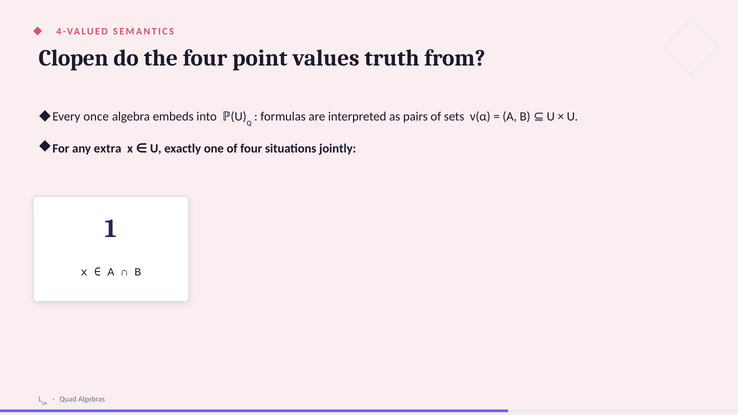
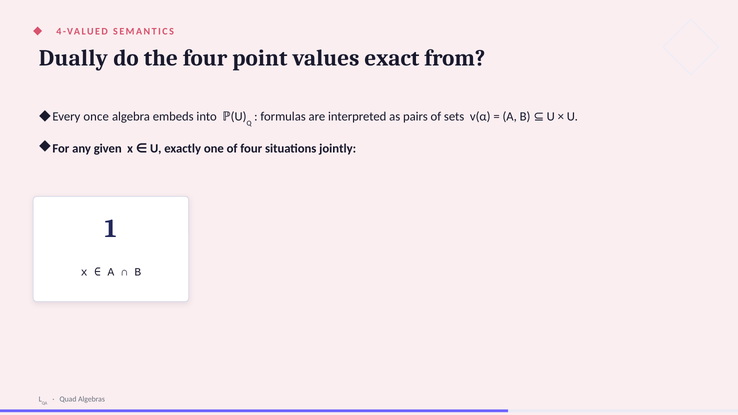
Clopen: Clopen -> Dually
truth: truth -> exact
extra: extra -> given
